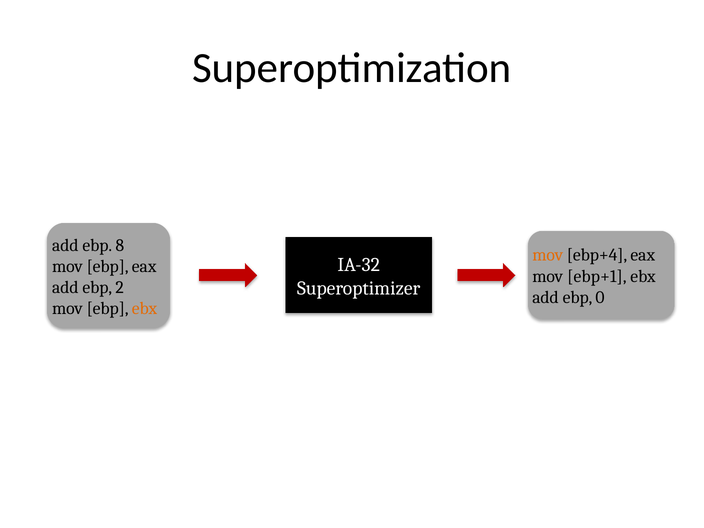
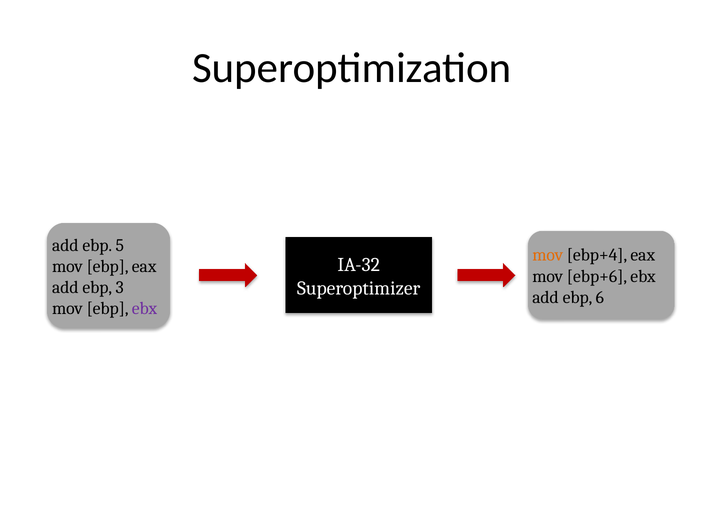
8: 8 -> 5
ebp+1: ebp+1 -> ebp+6
2: 2 -> 3
0: 0 -> 6
ebx at (144, 309) colour: orange -> purple
